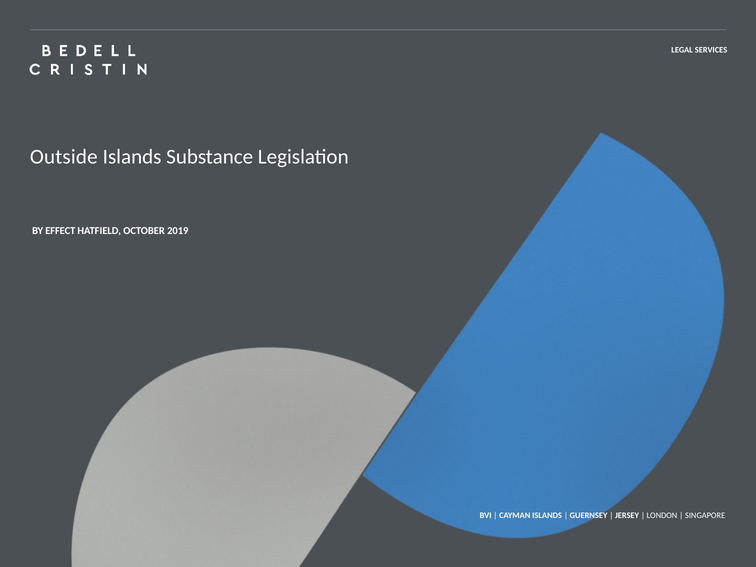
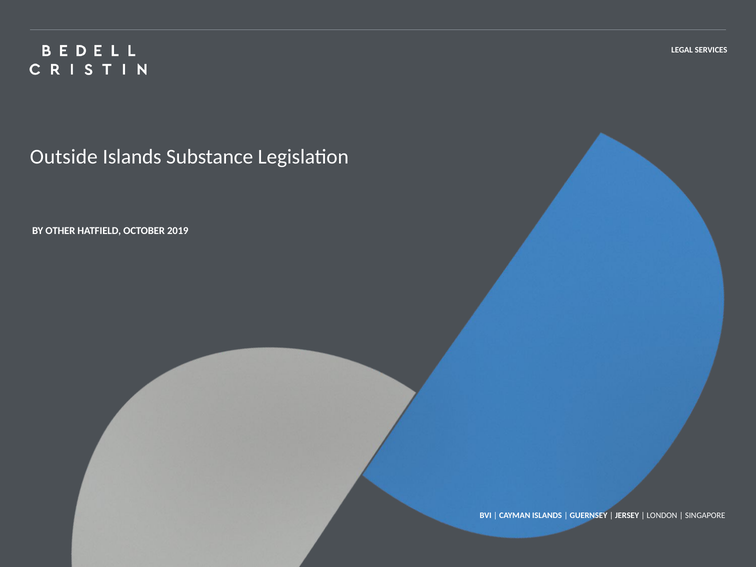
EFFECT: EFFECT -> OTHER
